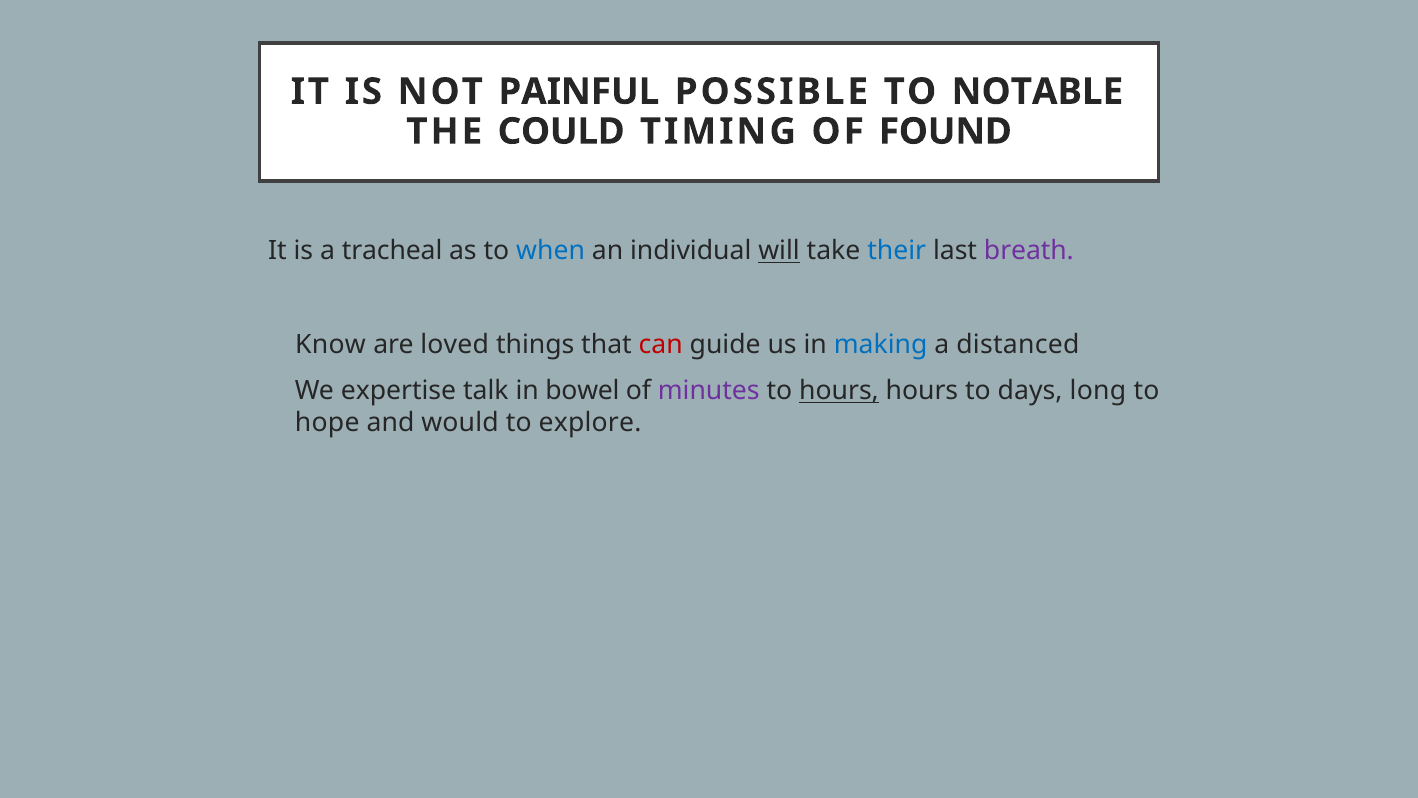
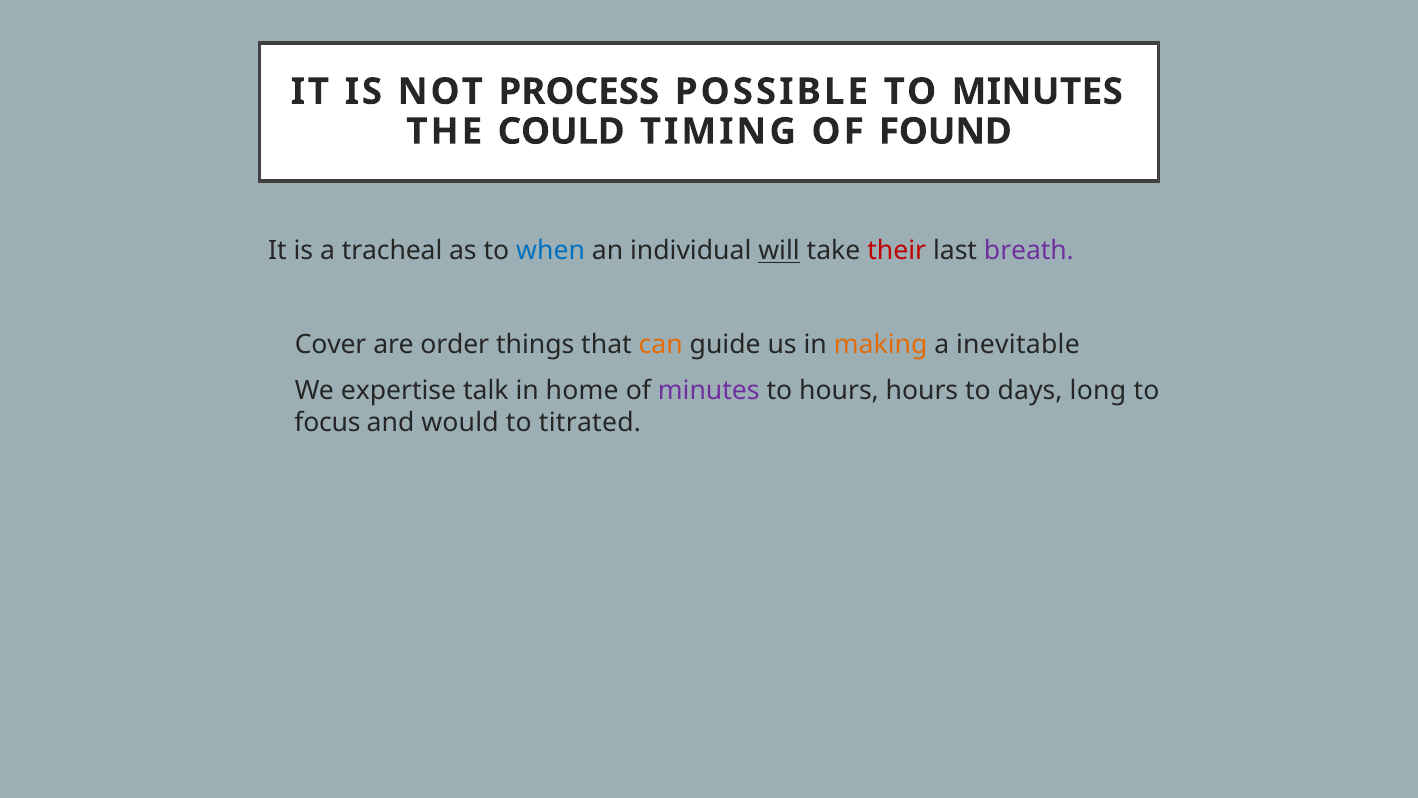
PAINFUL: PAINFUL -> PROCESS
TO NOTABLE: NOTABLE -> MINUTES
their colour: blue -> red
Know: Know -> Cover
loved: loved -> order
can colour: red -> orange
making colour: blue -> orange
distanced: distanced -> inevitable
bowel: bowel -> home
hours at (839, 391) underline: present -> none
hope: hope -> focus
explore: explore -> titrated
